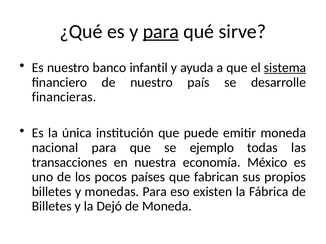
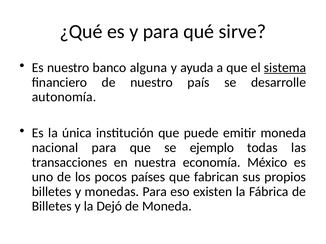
para at (161, 32) underline: present -> none
infantil: infantil -> alguna
financieras: financieras -> autonomía
